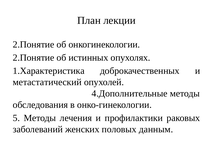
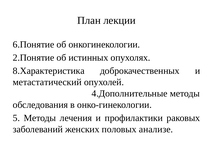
2.Понятие at (34, 45): 2.Понятие -> 6.Понятие
1.Характеристика: 1.Характеристика -> 8.Характеристика
данным: данным -> анализе
